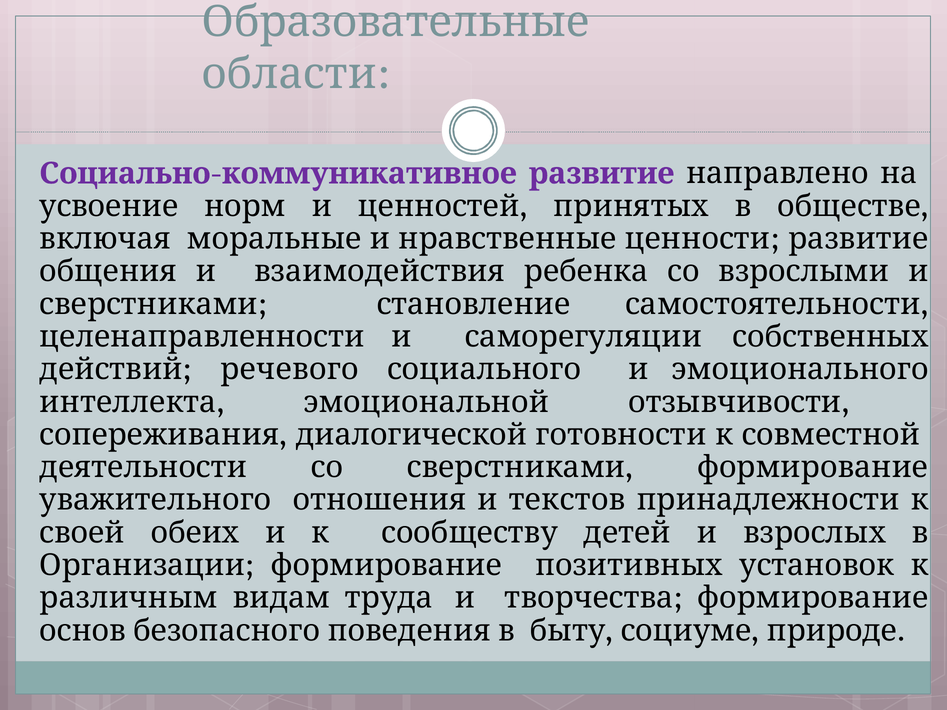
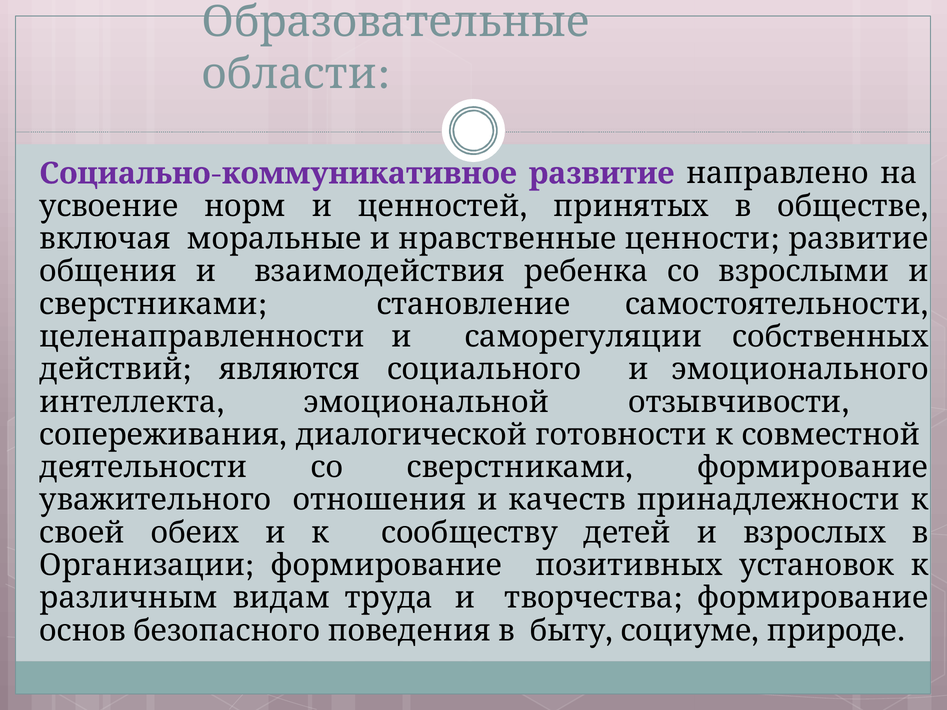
речевого: речевого -> являются
текстов: текстов -> качеств
